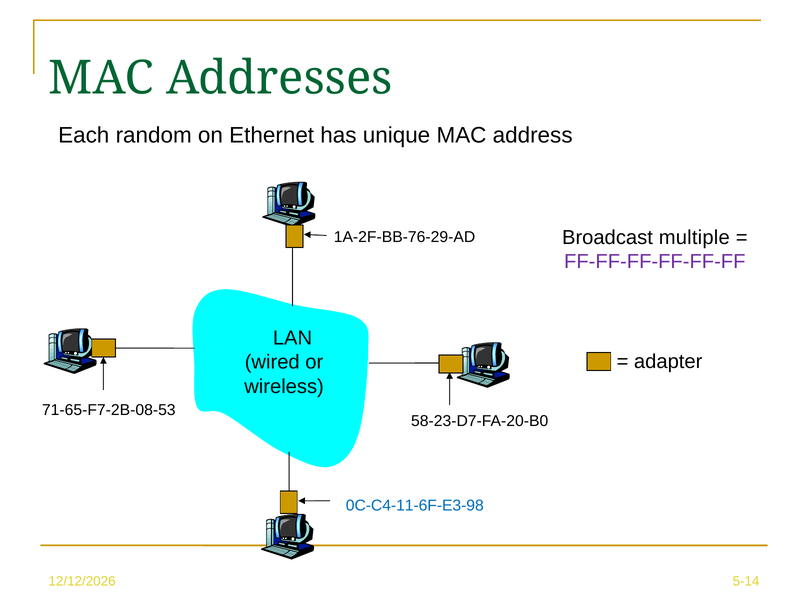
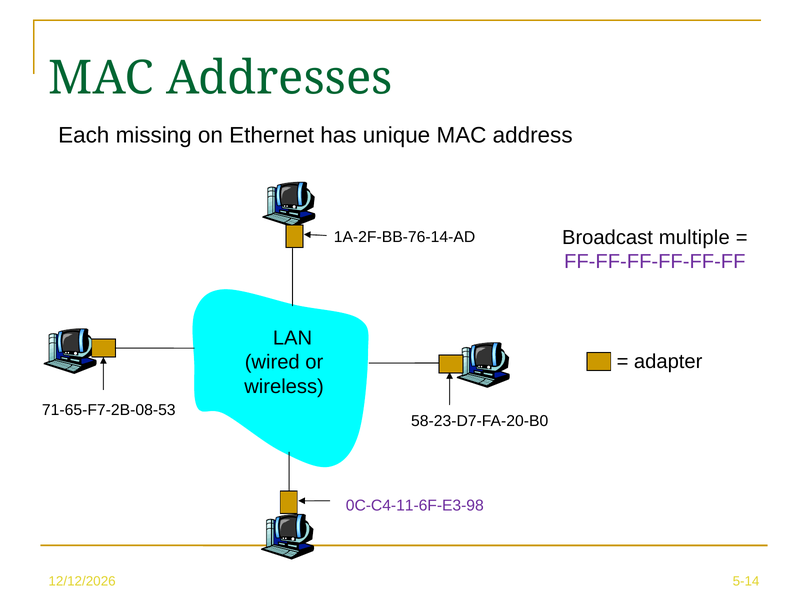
random: random -> missing
1A-2F-BB-76-29-AD: 1A-2F-BB-76-29-AD -> 1A-2F-BB-76-14-AD
0C-C4-11-6F-E3-98 colour: blue -> purple
